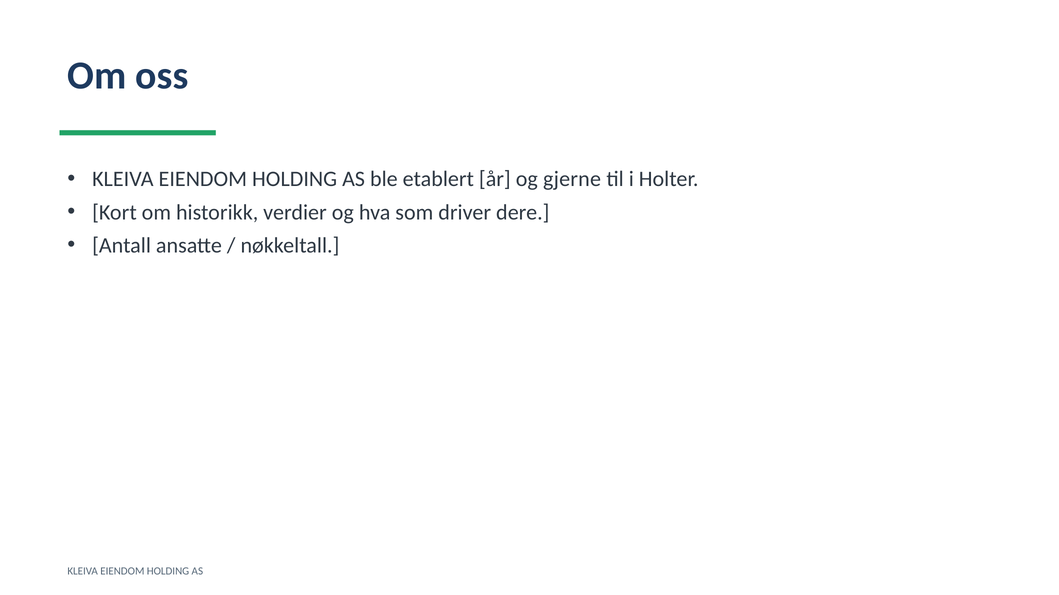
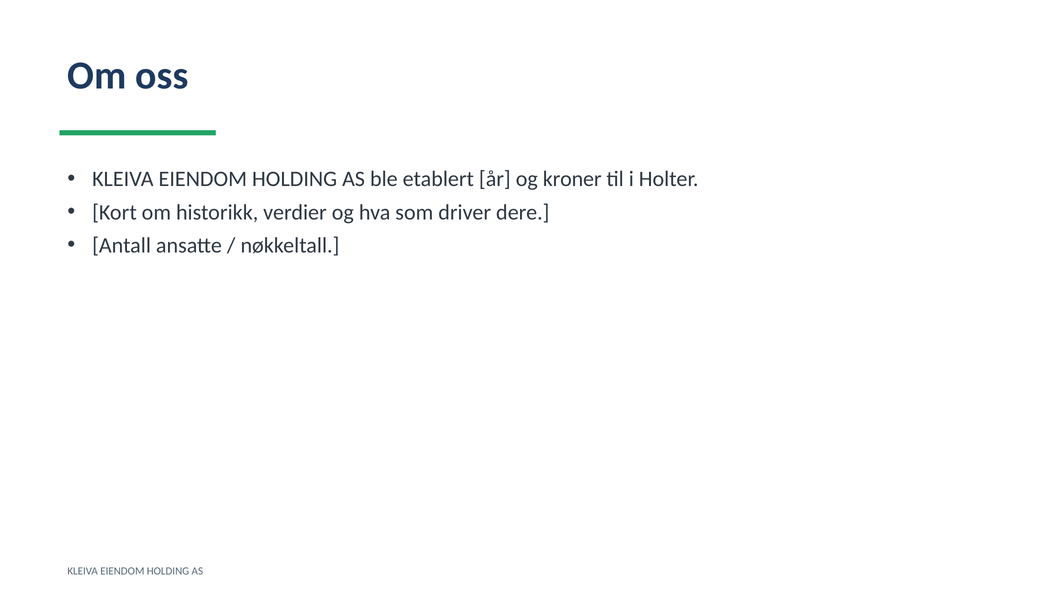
gjerne: gjerne -> kroner
